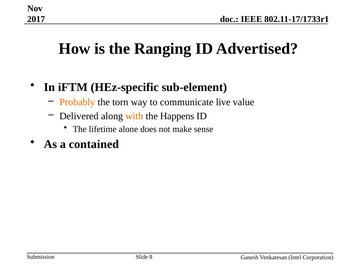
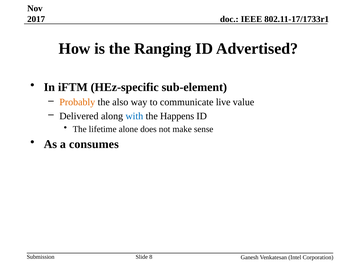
torn: torn -> also
with colour: orange -> blue
contained: contained -> consumes
